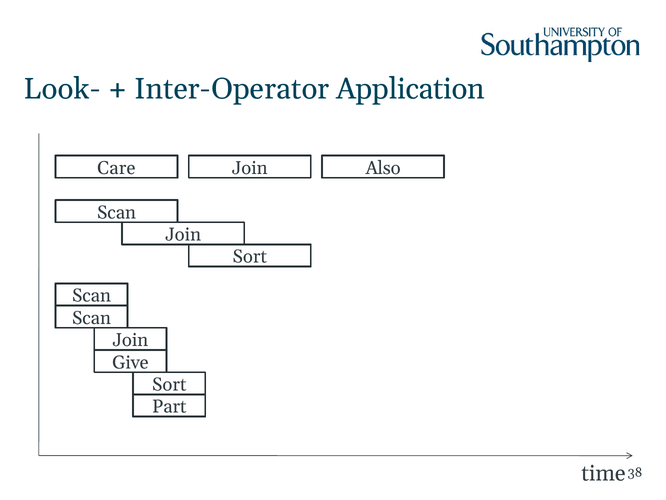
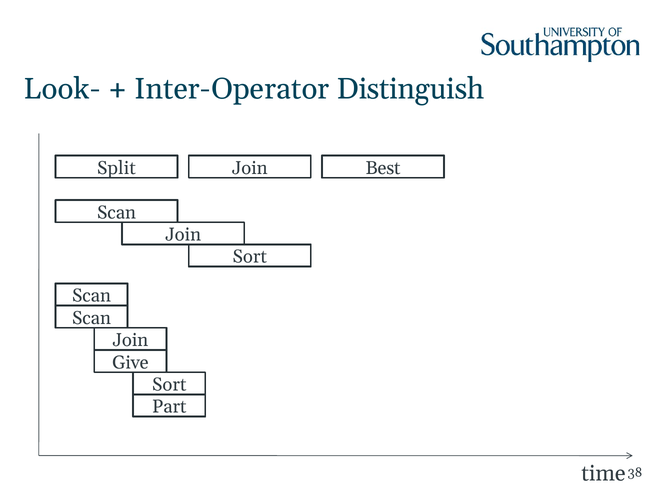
Application: Application -> Distinguish
Care: Care -> Split
Also: Also -> Best
